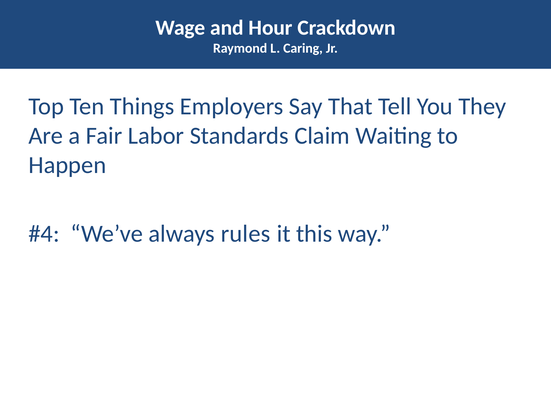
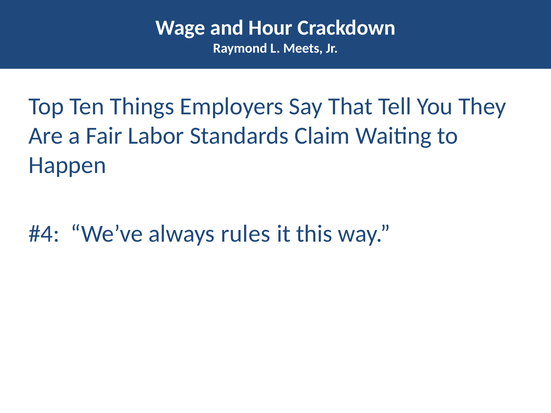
Caring: Caring -> Meets
